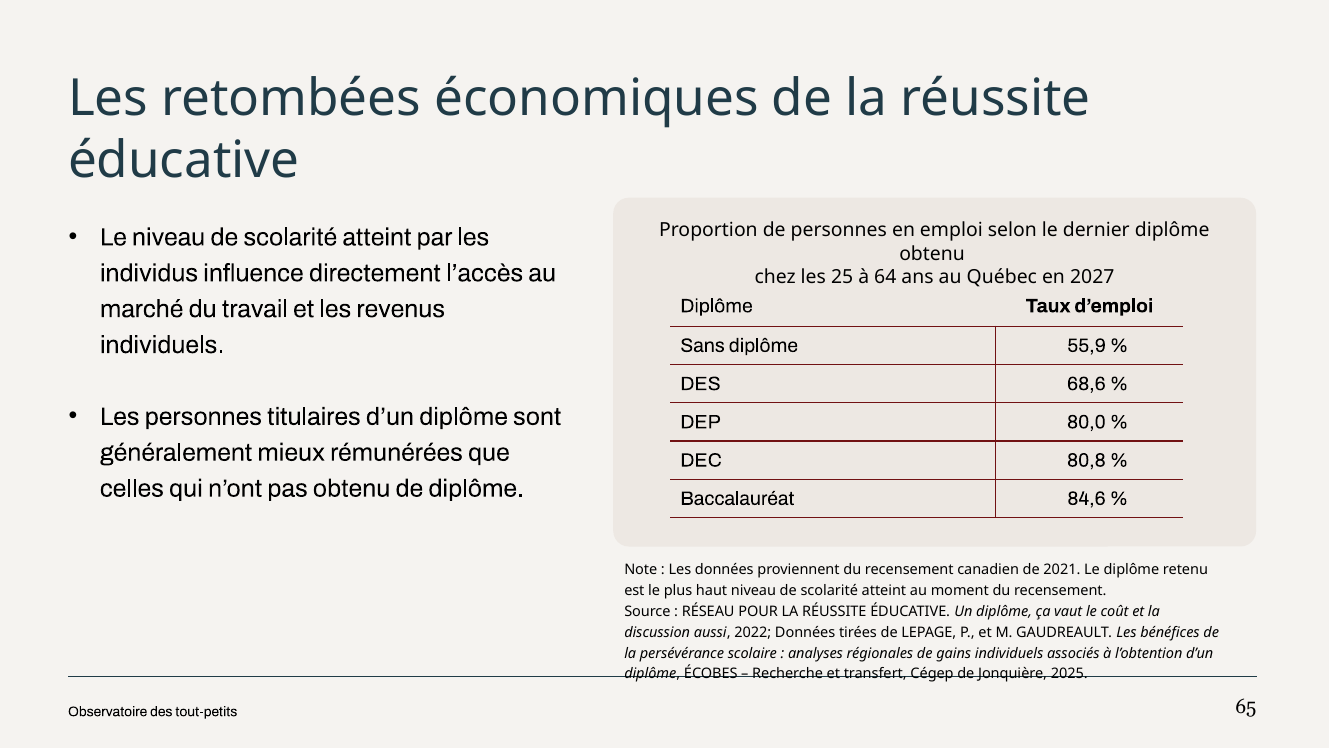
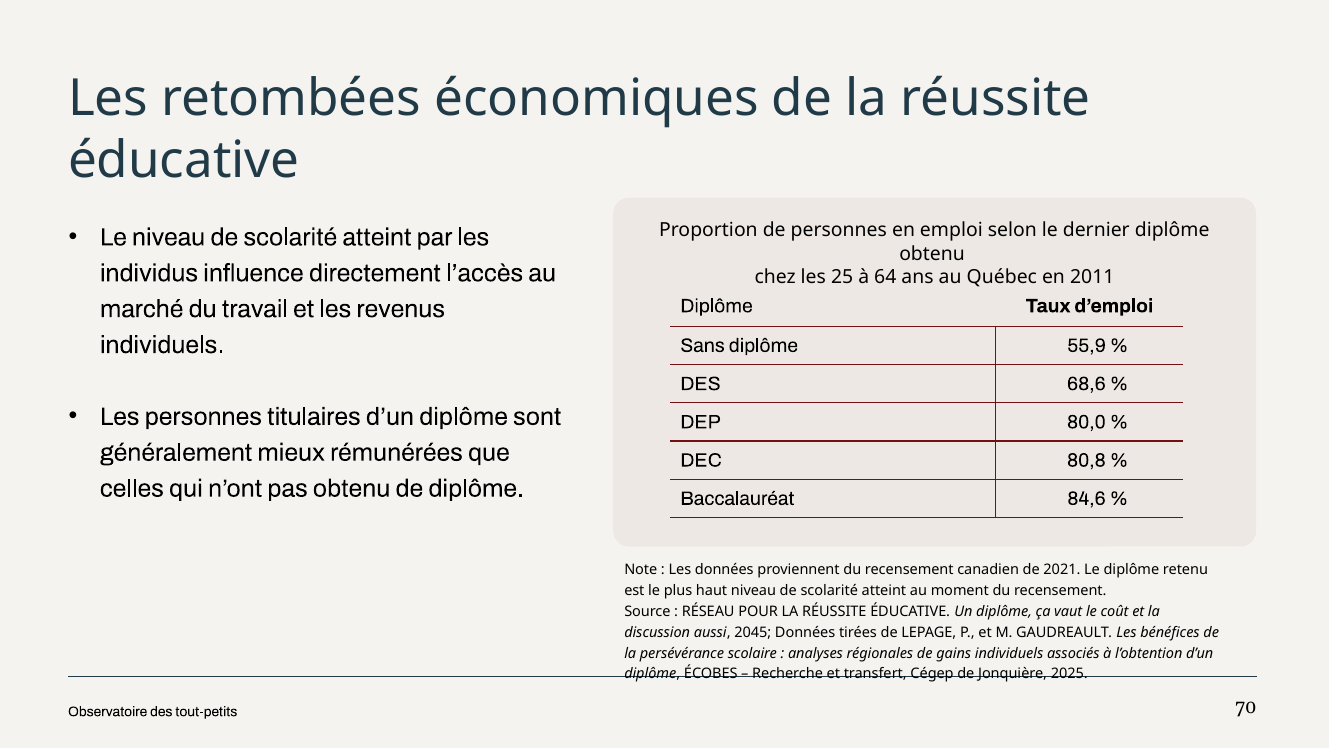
2027: 2027 -> 2011
2022: 2022 -> 2045
65: 65 -> 70
